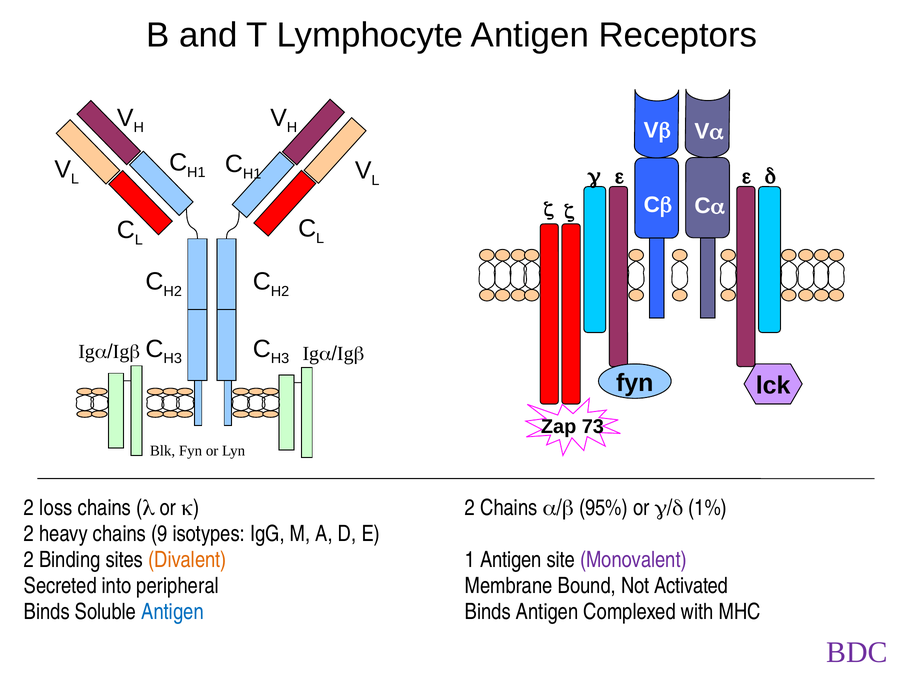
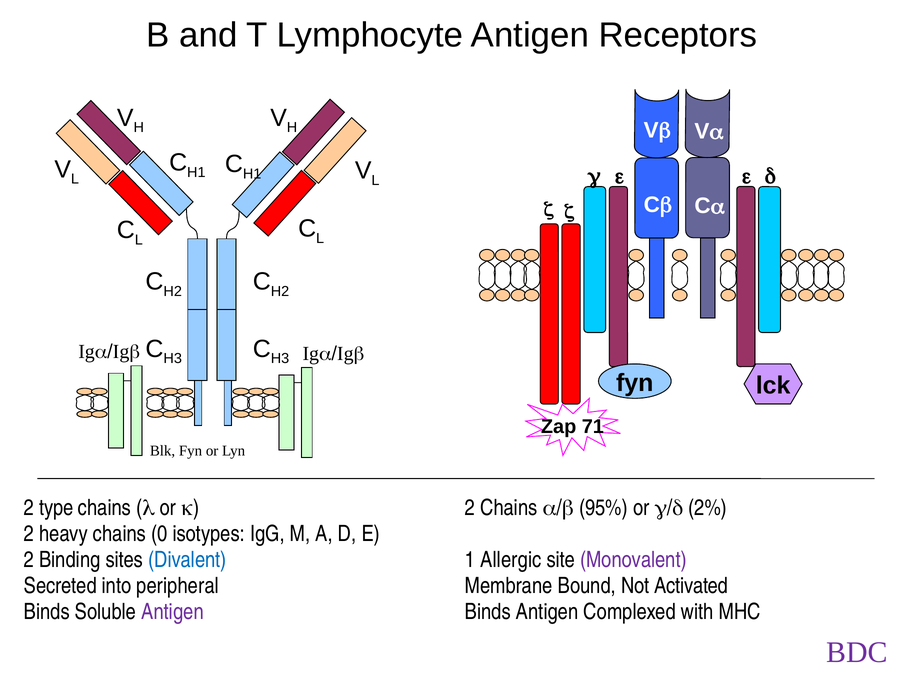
73: 73 -> 71
loss: loss -> type
1%: 1% -> 2%
9: 9 -> 0
Divalent colour: orange -> blue
1 Antigen: Antigen -> Allergic
Antigen at (173, 612) colour: blue -> purple
